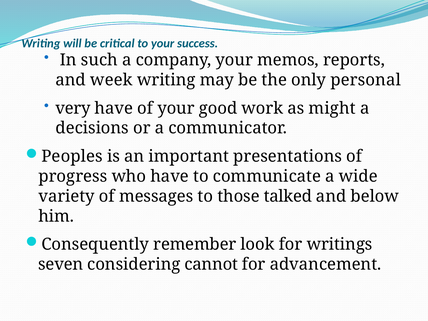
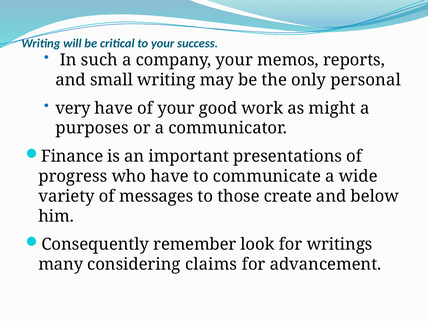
week: week -> small
decisions: decisions -> purposes
Peoples: Peoples -> Finance
talked: talked -> create
seven: seven -> many
cannot: cannot -> claims
